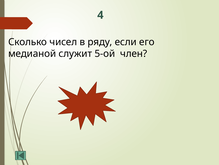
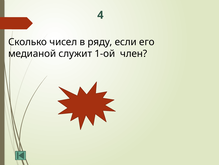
5-ой: 5-ой -> 1-ой
